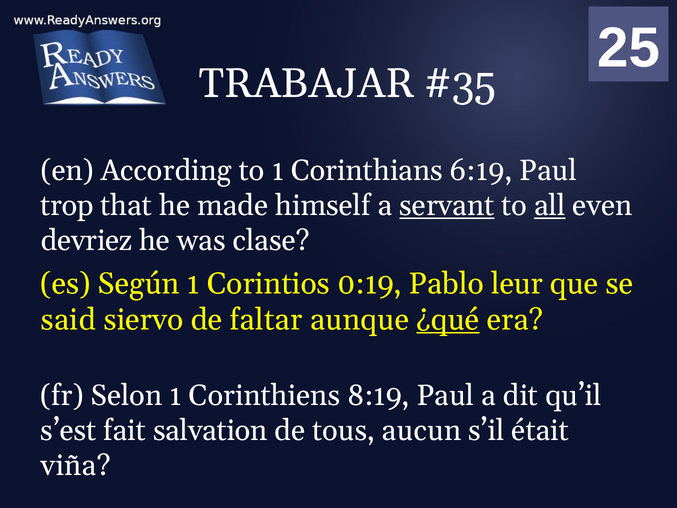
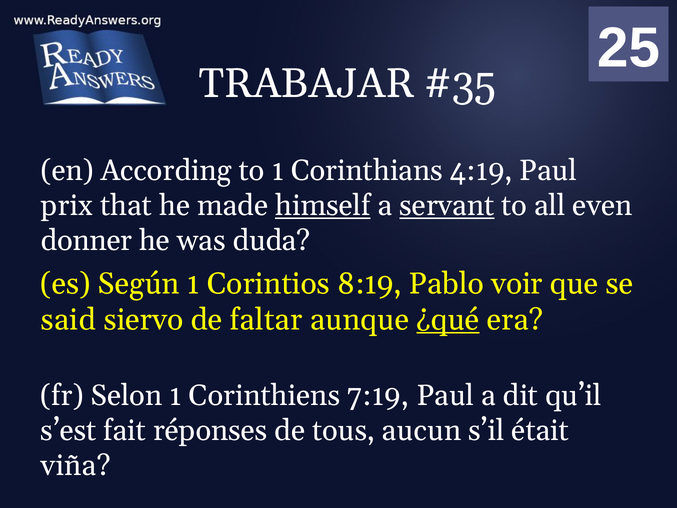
6:19: 6:19 -> 4:19
trop: trop -> prix
himself underline: none -> present
all underline: present -> none
devriez: devriez -> donner
clase: clase -> duda
0:19: 0:19 -> 8:19
leur: leur -> voir
8:19: 8:19 -> 7:19
salvation: salvation -> réponses
